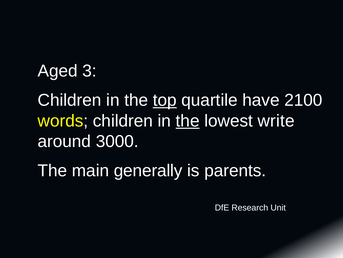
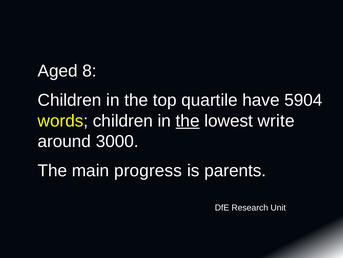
3: 3 -> 8
top underline: present -> none
2100: 2100 -> 5904
generally: generally -> progress
